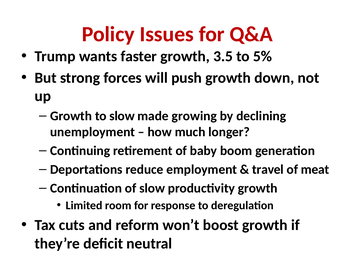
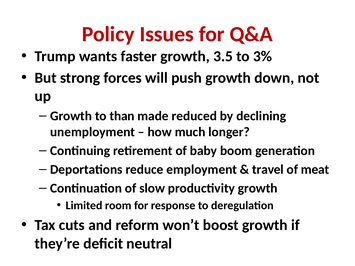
5%: 5% -> 3%
to slow: slow -> than
growing: growing -> reduced
